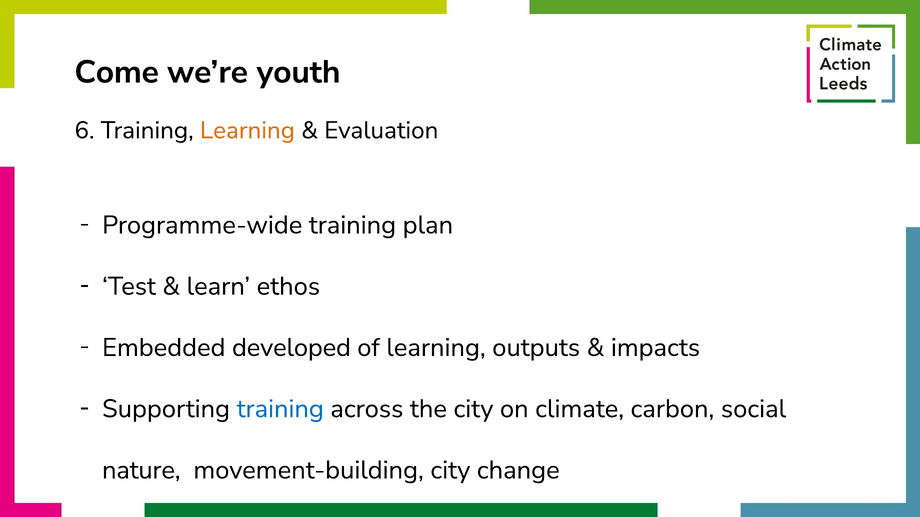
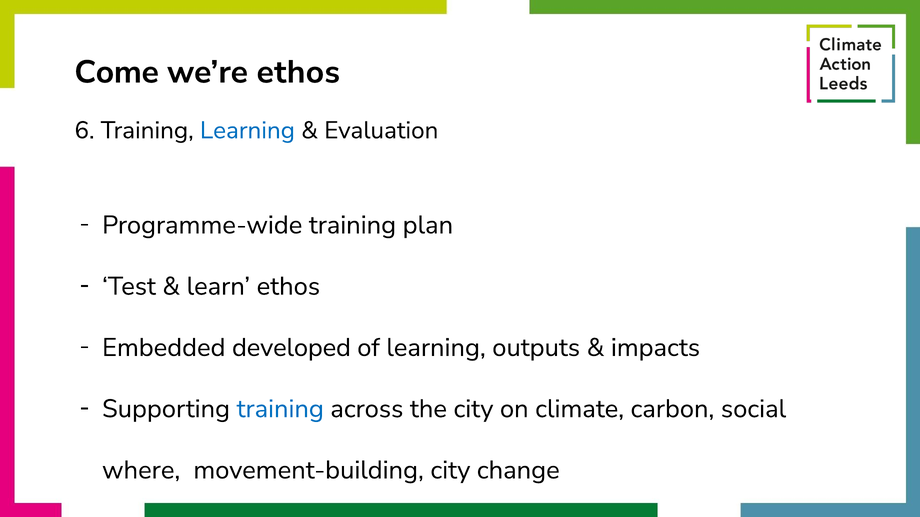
we’re youth: youth -> ethos
Learning at (247, 130) colour: orange -> blue
nature: nature -> where
